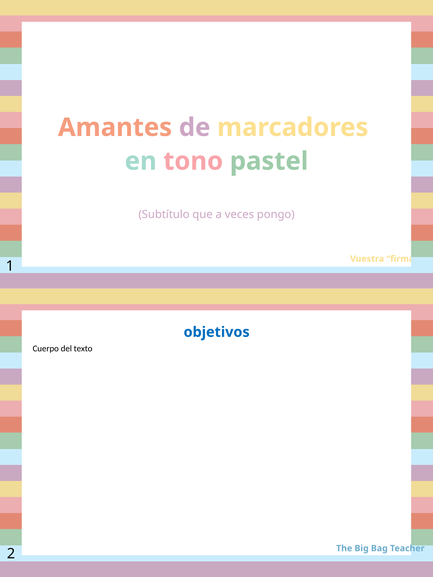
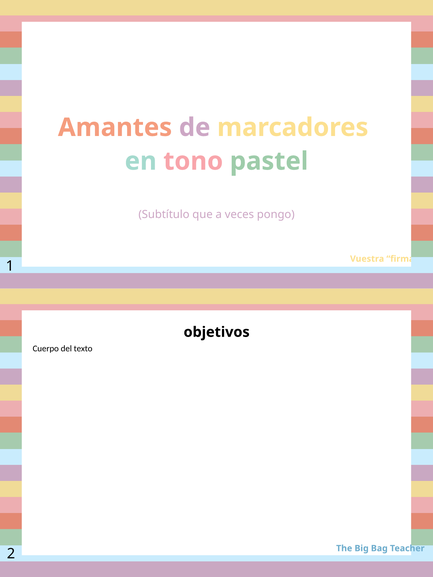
objetivos colour: blue -> black
